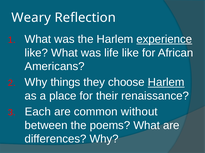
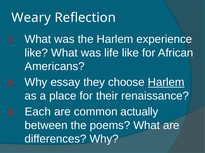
experience underline: present -> none
things: things -> essay
without: without -> actually
